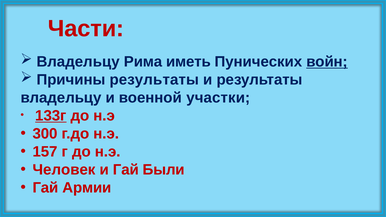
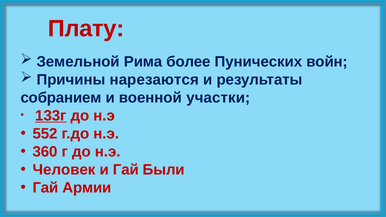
Части: Части -> Плату
Владельцу at (78, 62): Владельцу -> Земельной
иметь: иметь -> более
войн underline: present -> none
Причины результаты: результаты -> нарезаются
владельцу at (61, 98): владельцу -> собранием
300: 300 -> 552
157: 157 -> 360
